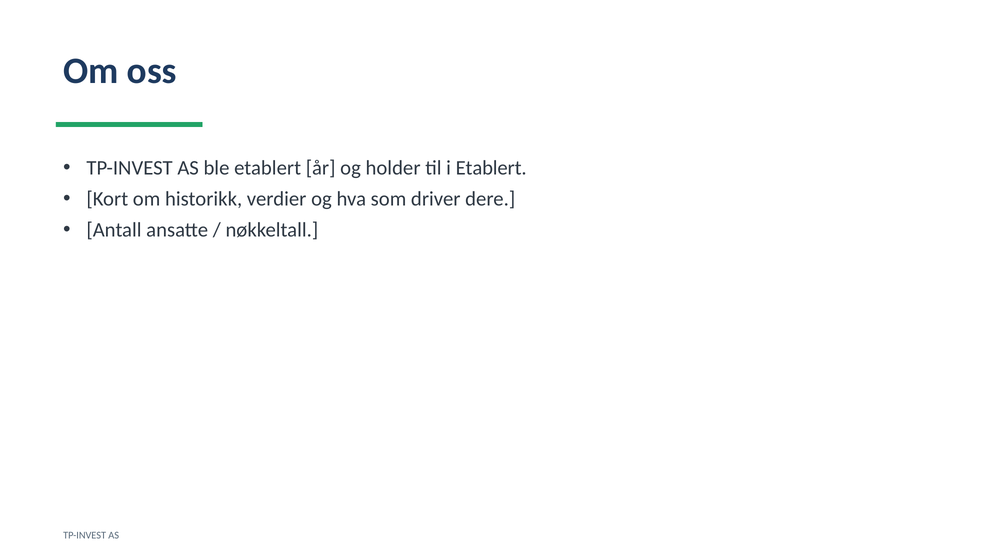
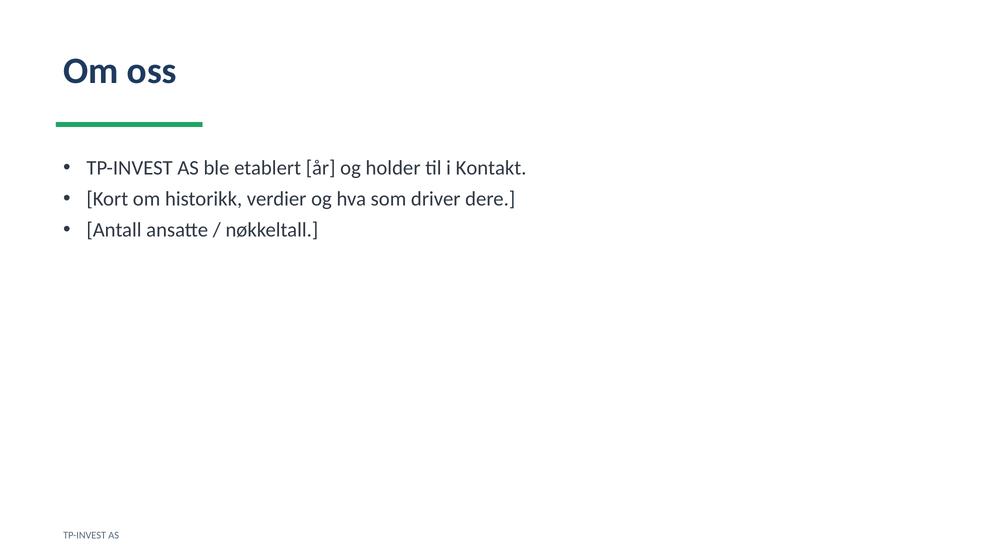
i Etablert: Etablert -> Kontakt
